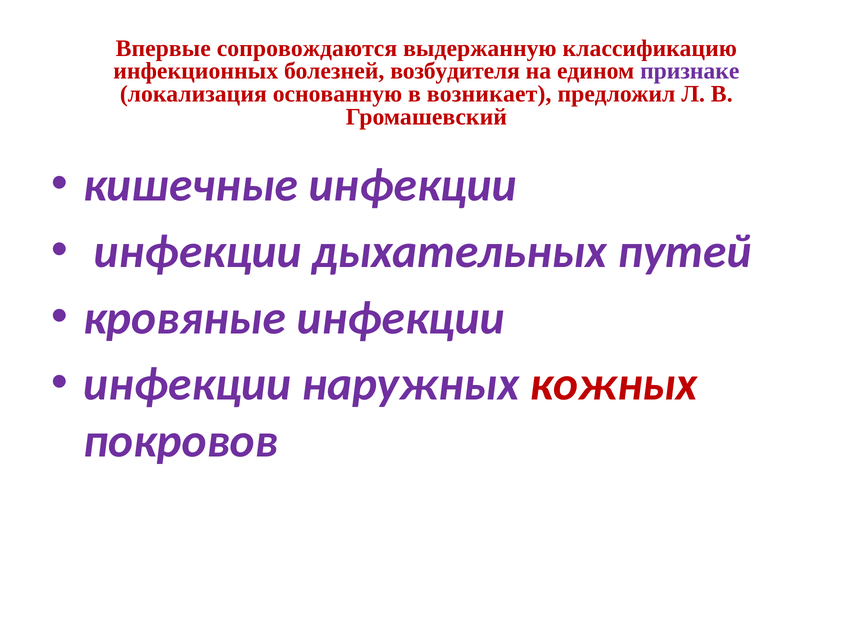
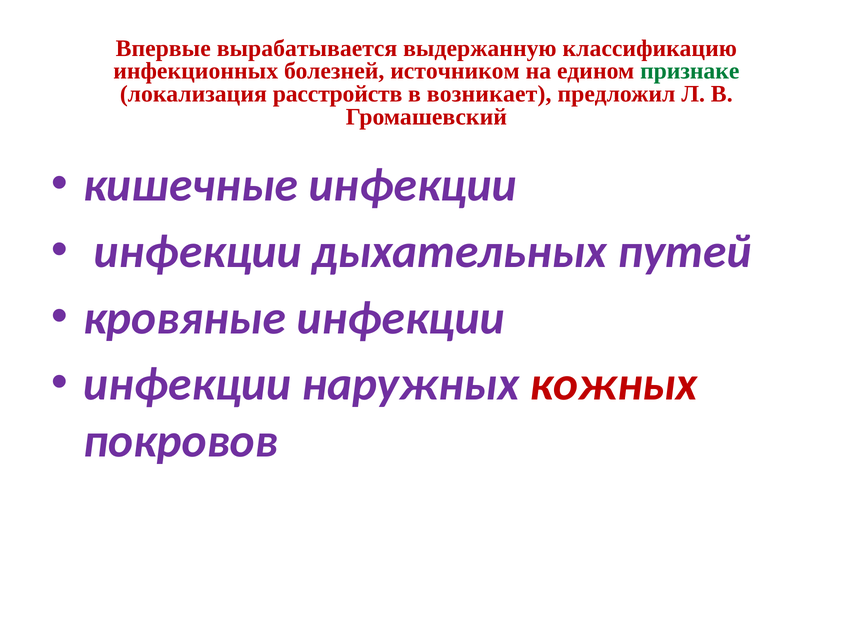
сопровождаются: сопровождаются -> вырабатывается
возбудителя: возбудителя -> источником
признаке colour: purple -> green
основанную: основанную -> расстройств
